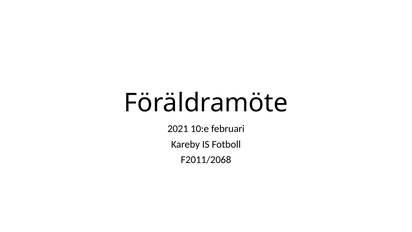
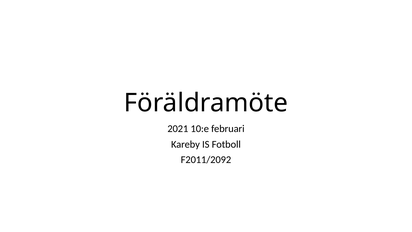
F2011/2068: F2011/2068 -> F2011/2092
